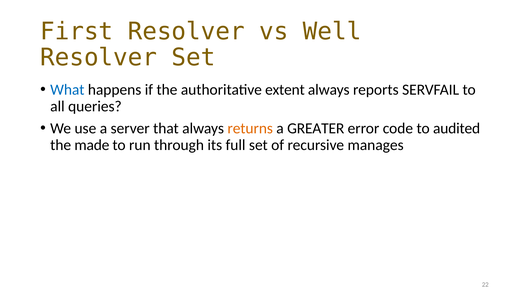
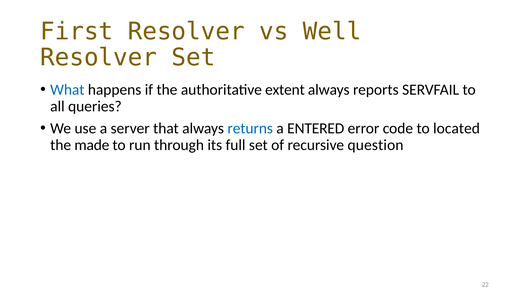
returns colour: orange -> blue
GREATER: GREATER -> ENTERED
audited: audited -> located
manages: manages -> question
